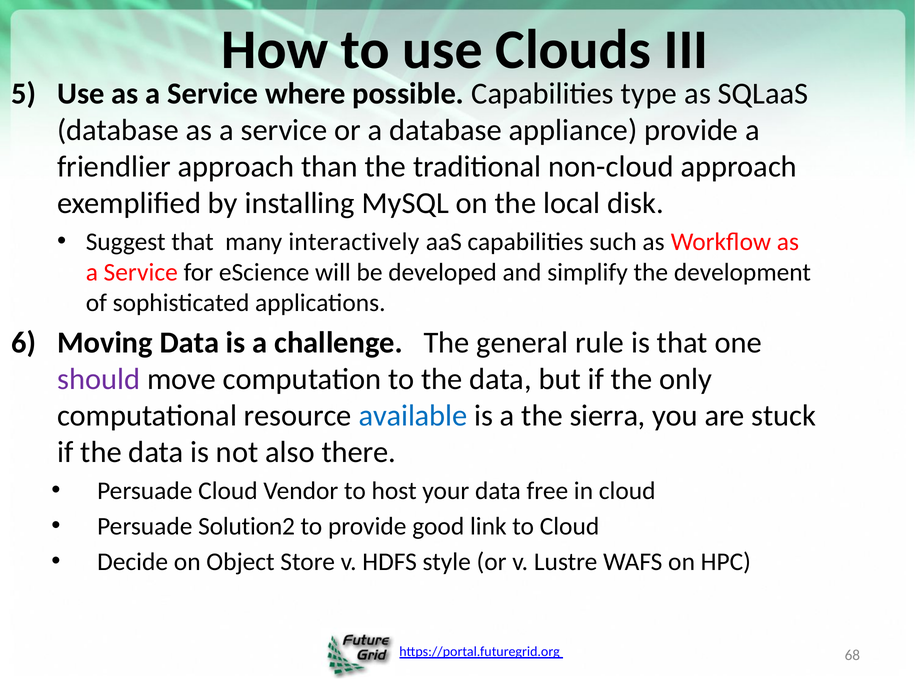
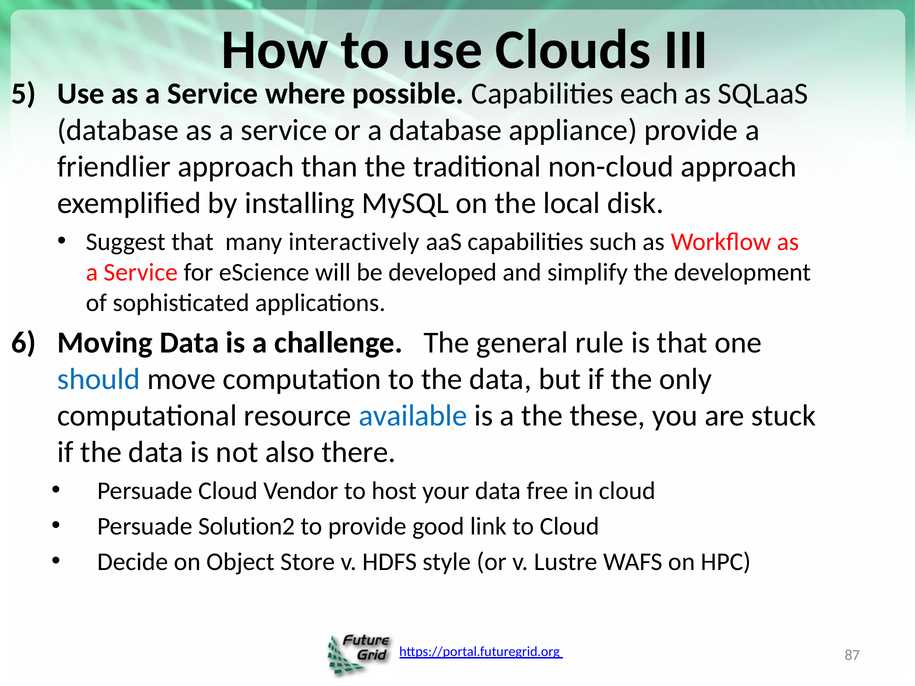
type: type -> each
should colour: purple -> blue
sierra: sierra -> these
68: 68 -> 87
